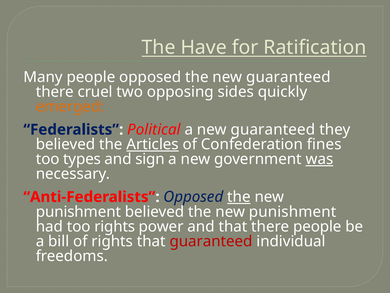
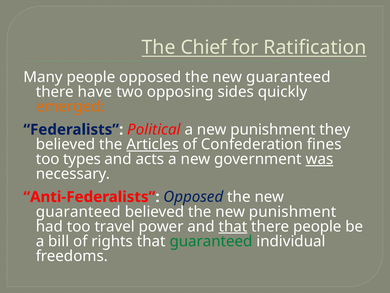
Have: Have -> Chief
cruel: cruel -> have
a new guaranteed: guaranteed -> punishment
sign: sign -> acts
the at (239, 197) underline: present -> none
punishment at (78, 211): punishment -> guaranteed
too rights: rights -> travel
that at (233, 226) underline: none -> present
guaranteed at (211, 241) colour: red -> green
